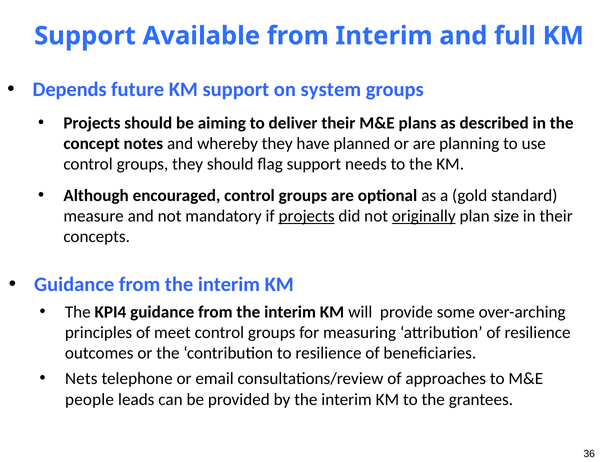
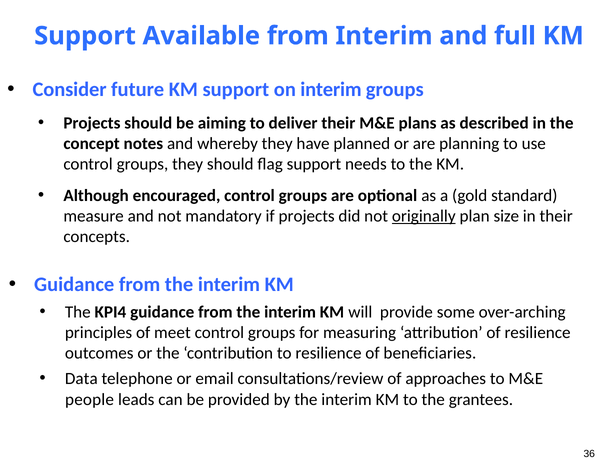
Depends: Depends -> Consider
on system: system -> interim
projects at (307, 216) underline: present -> none
Nets: Nets -> Data
